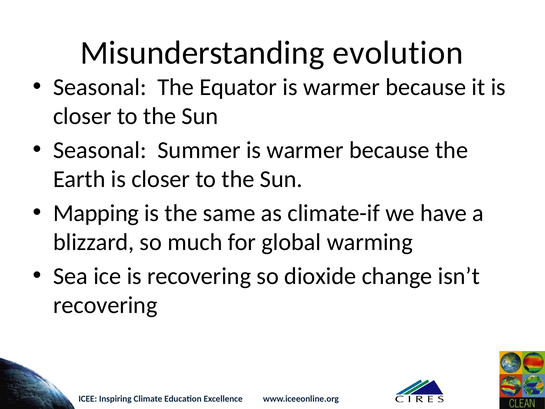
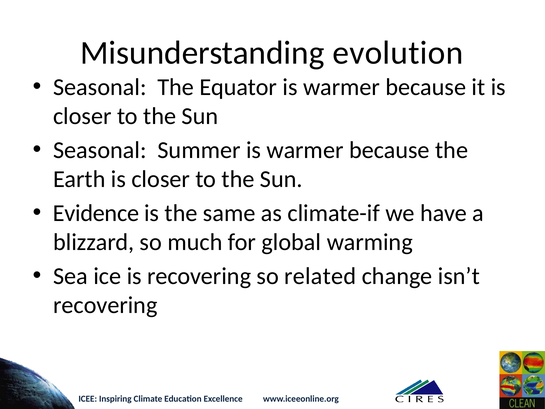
Mapping: Mapping -> Evidence
dioxide: dioxide -> related
